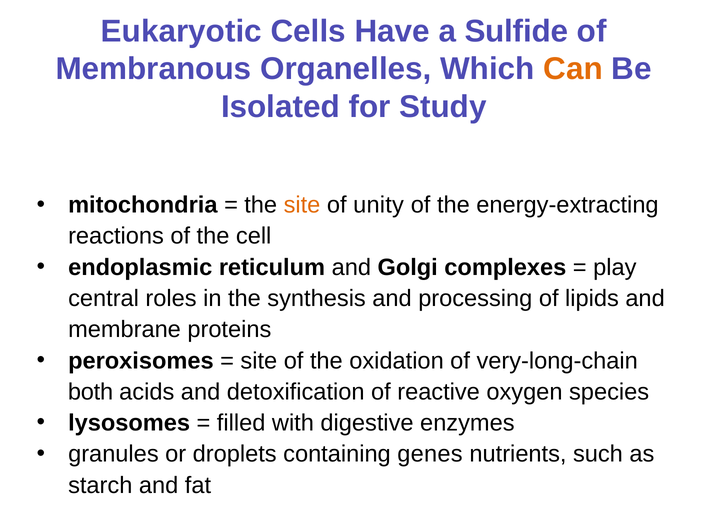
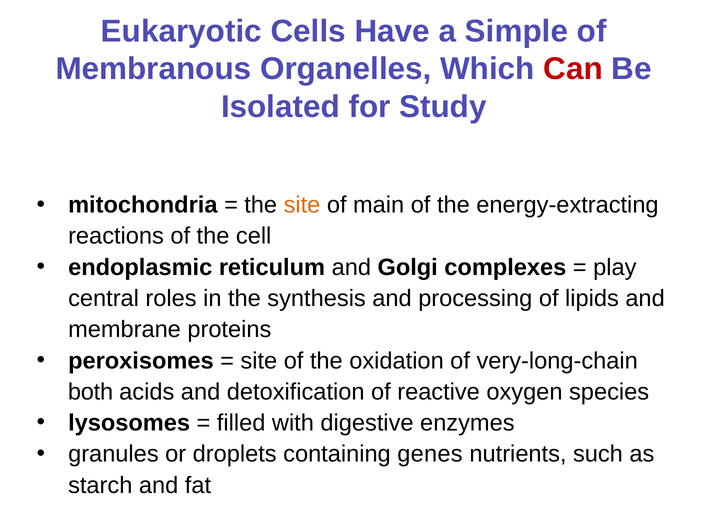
Sulfide: Sulfide -> Simple
Can colour: orange -> red
unity: unity -> main
